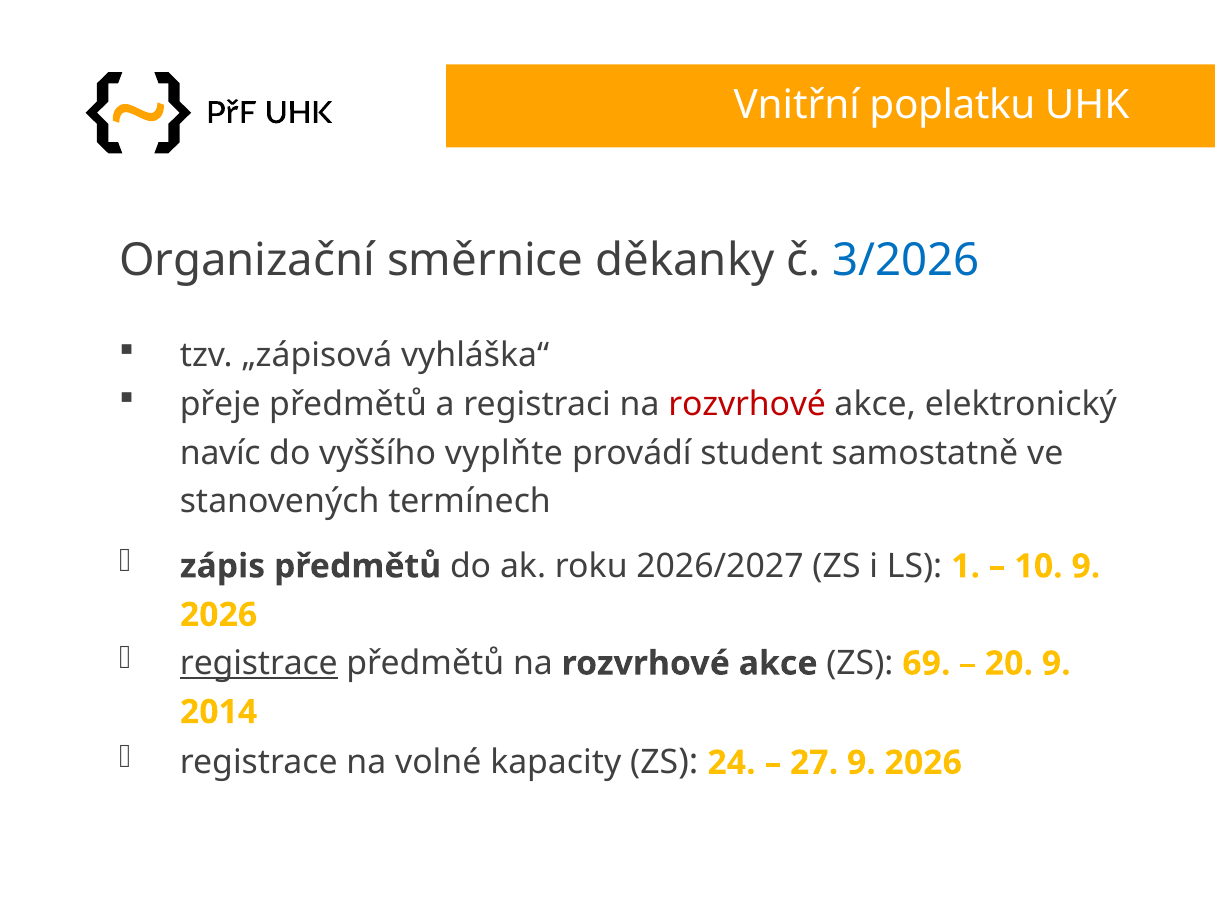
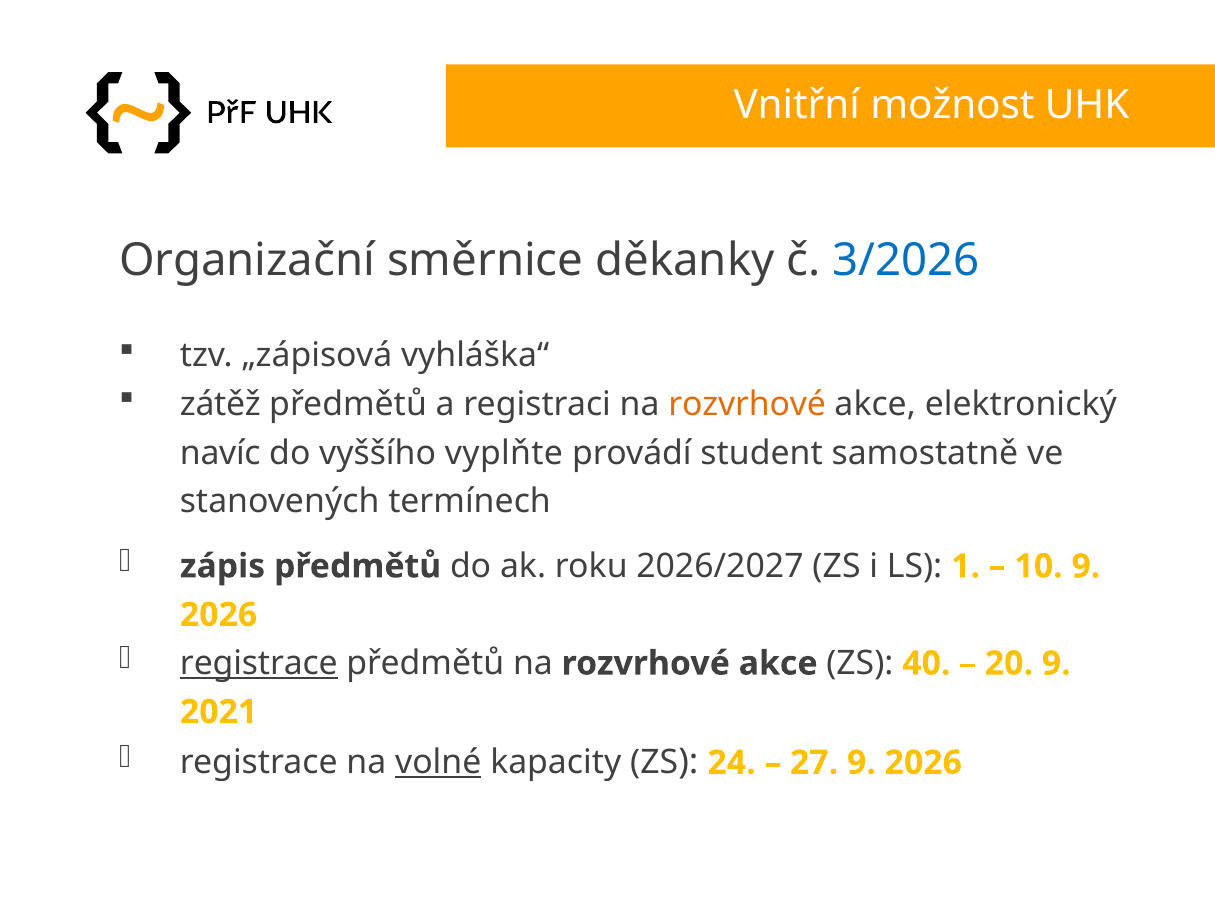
poplatku: poplatku -> možnost
přeje: přeje -> zátěž
rozvrhové at (747, 404) colour: red -> orange
69: 69 -> 40
2014: 2014 -> 2021
volné underline: none -> present
